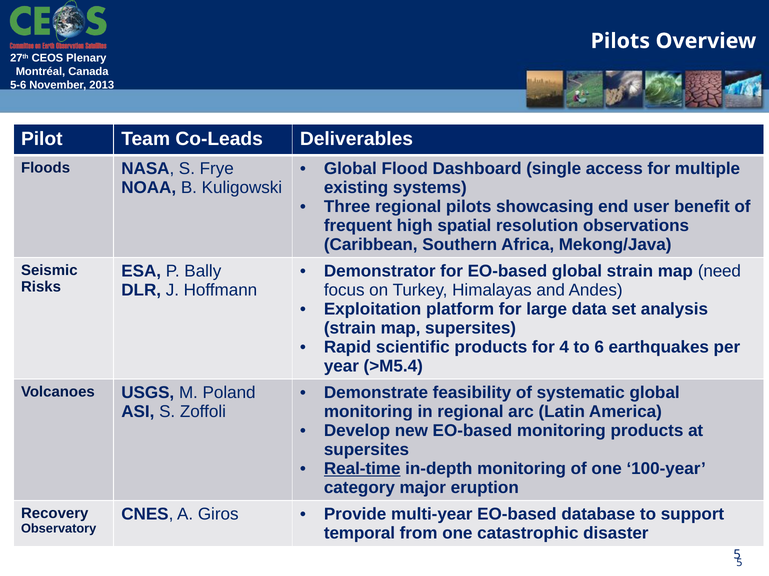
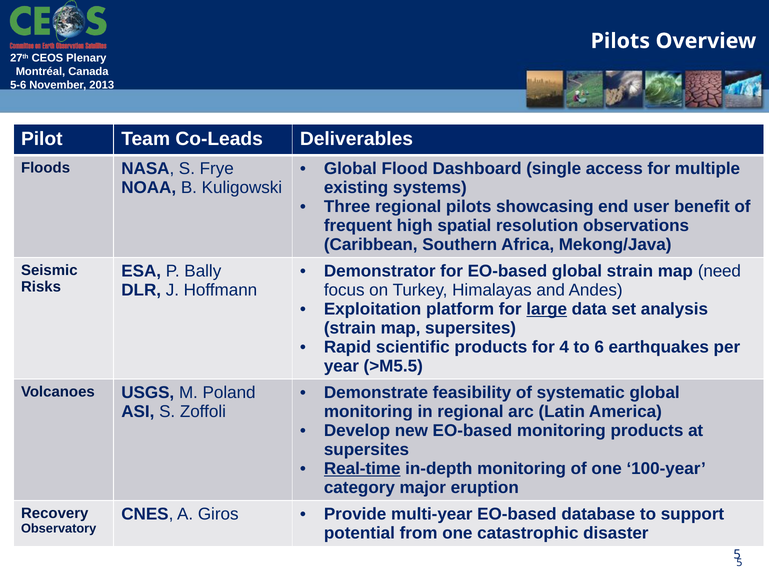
large underline: none -> present
>M5.4: >M5.4 -> >M5.5
temporal: temporal -> potential
